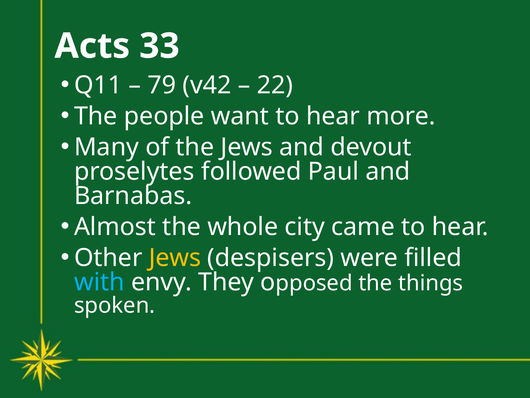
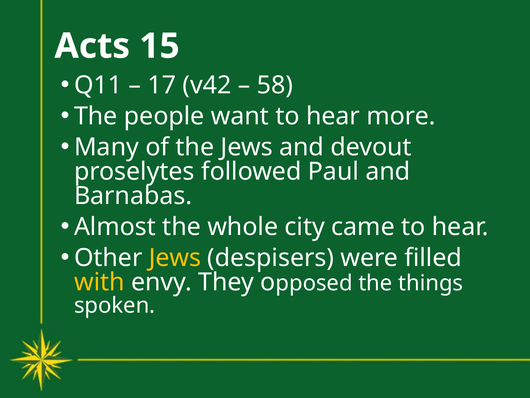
33: 33 -> 15
79: 79 -> 17
22: 22 -> 58
with colour: light blue -> yellow
